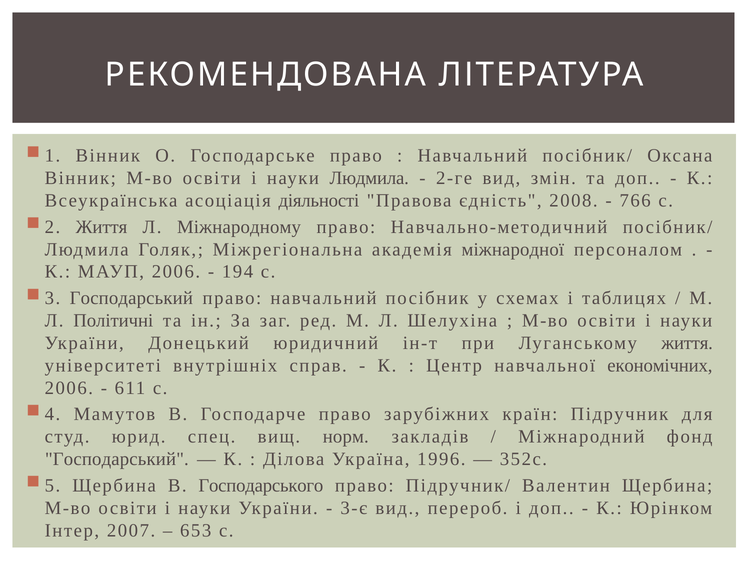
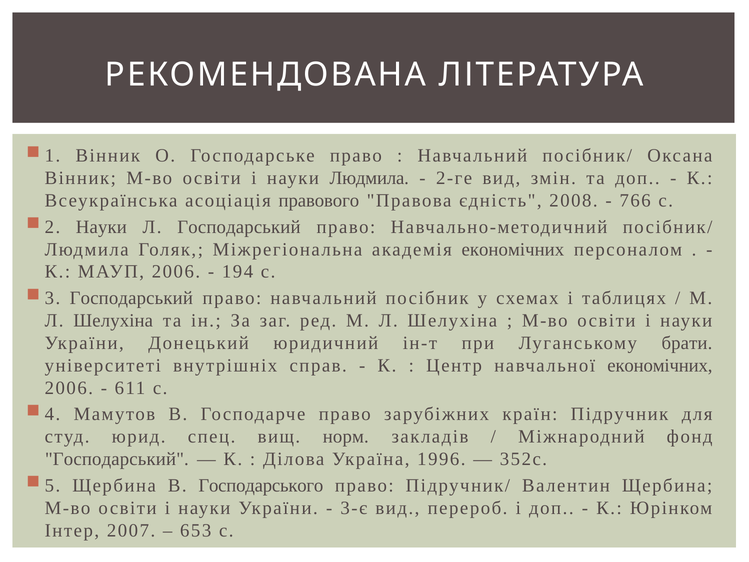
діяльності: діяльності -> правового
Життя at (101, 227): Життя -> Науки
Л Міжнародному: Міжнародному -> Господарський
академія міжнародної: міжнародної -> економічних
Політичні at (113, 320): Політичні -> Шелухіна
Луганському життя: життя -> брати
